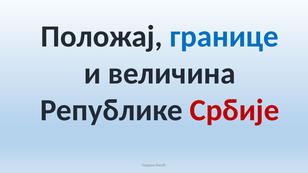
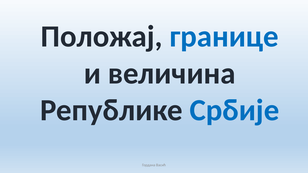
Србије colour: red -> blue
